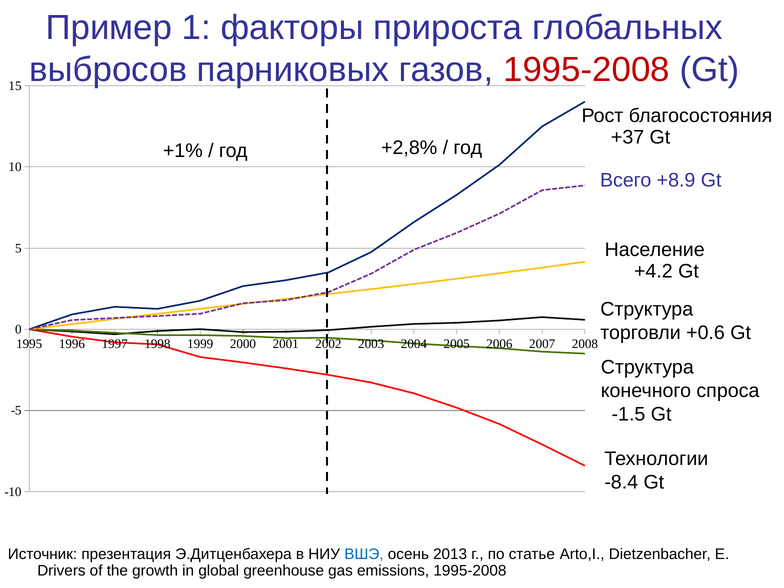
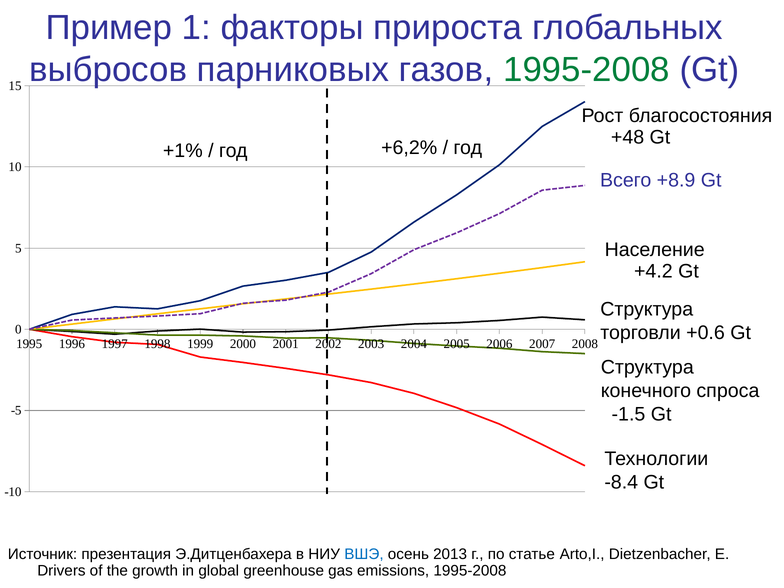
1995-2008 at (586, 70) colour: red -> green
+37: +37 -> +48
+2,8%: +2,8% -> +6,2%
